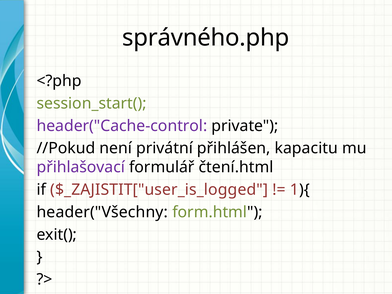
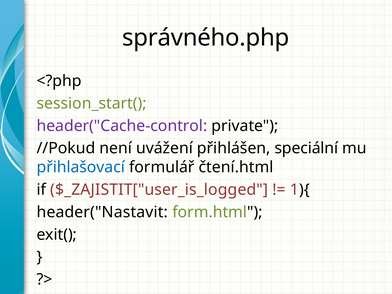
privátní: privátní -> uvážení
kapacitu: kapacitu -> speciální
přihlašovací colour: purple -> blue
header("Všechny: header("Všechny -> header("Nastavit
